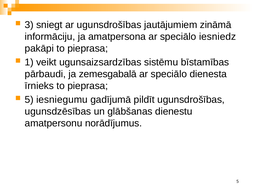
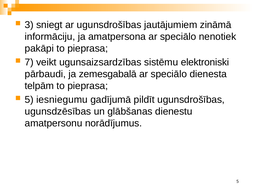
iesniedz: iesniedz -> nenotiek
1: 1 -> 7
bīstamības: bīstamības -> elektroniski
īrnieks: īrnieks -> telpām
